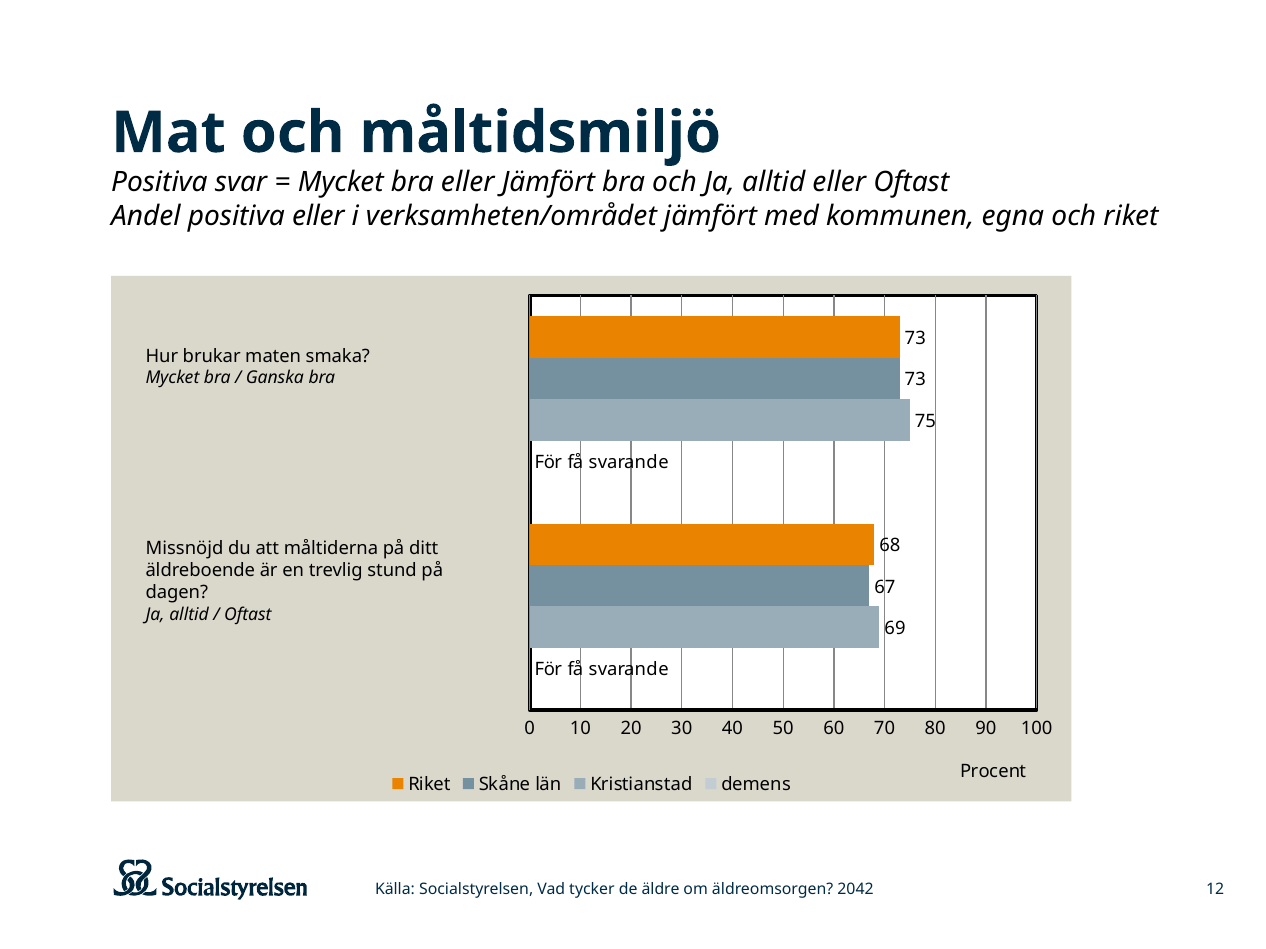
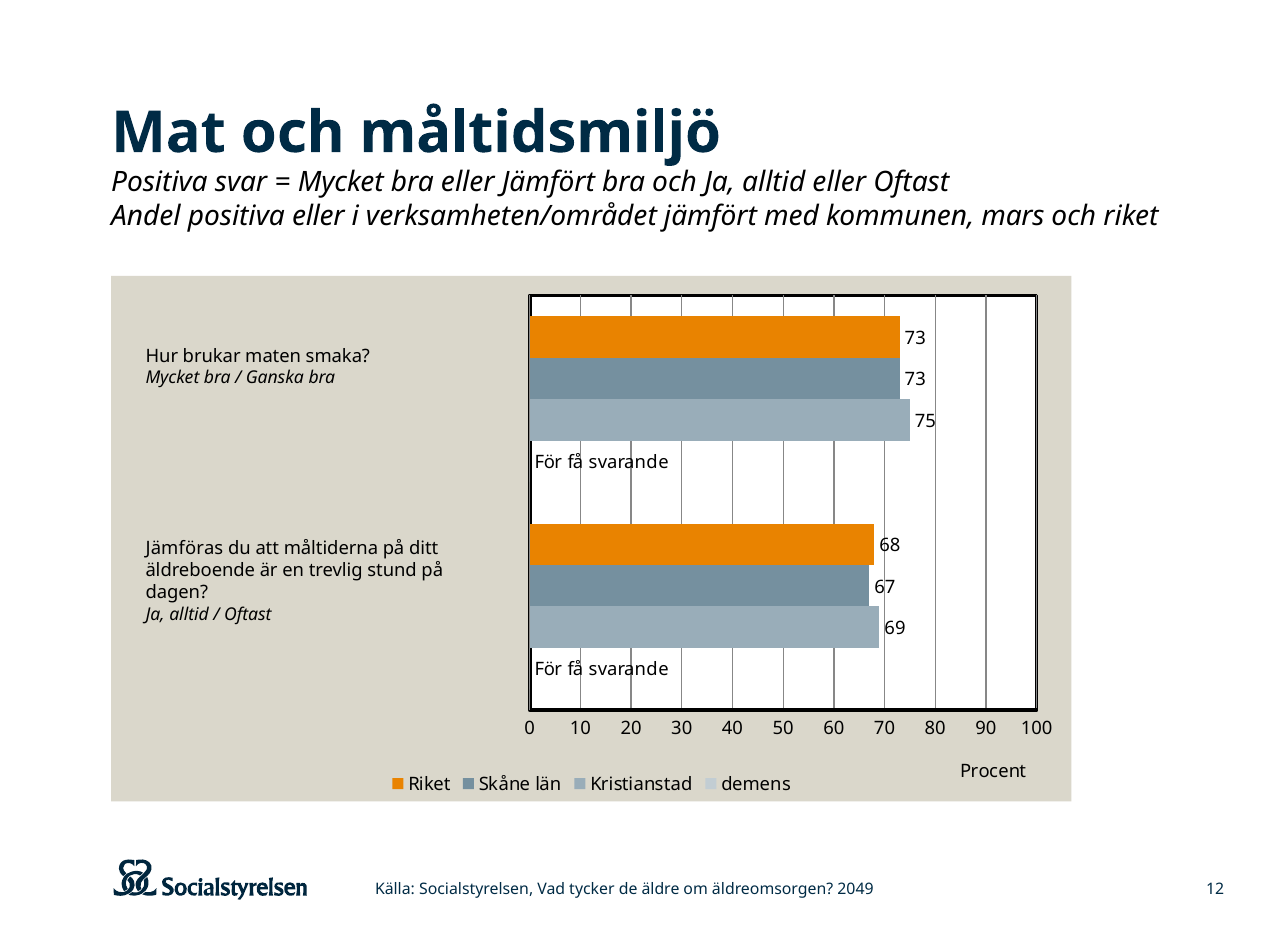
egna: egna -> mars
Missnöjd: Missnöjd -> Jämföras
2042: 2042 -> 2049
